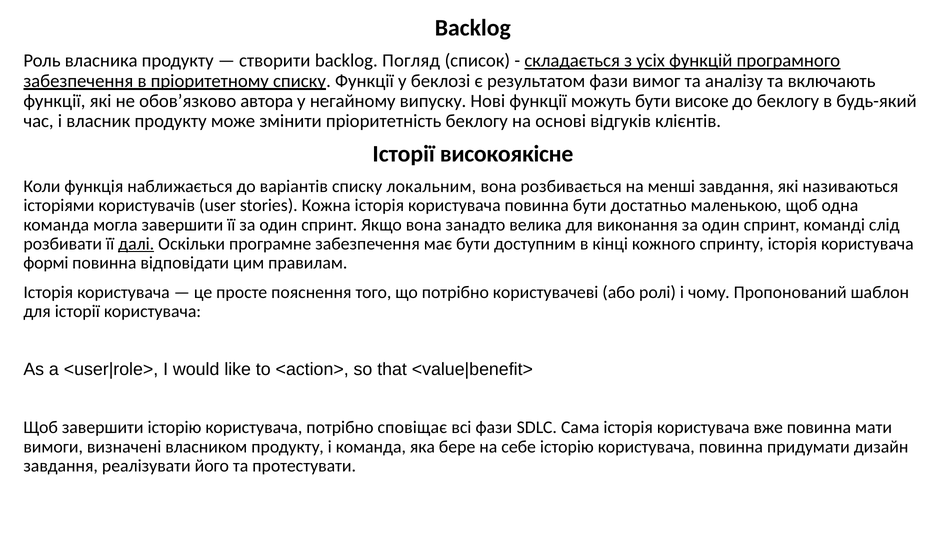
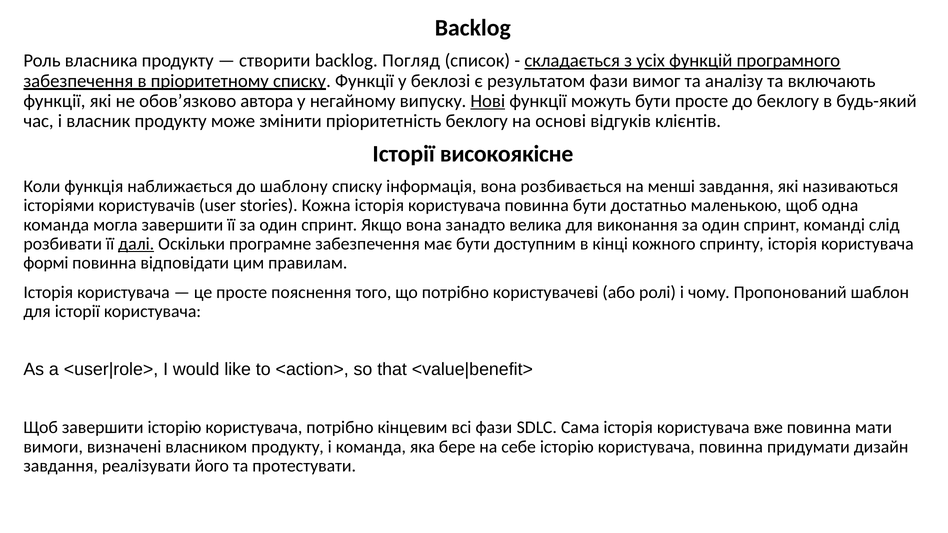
Нові underline: none -> present
бути високе: високе -> просте
варіантів: варіантів -> шаблону
локальним: локальним -> інформація
сповіщає: сповіщає -> кінцевим
